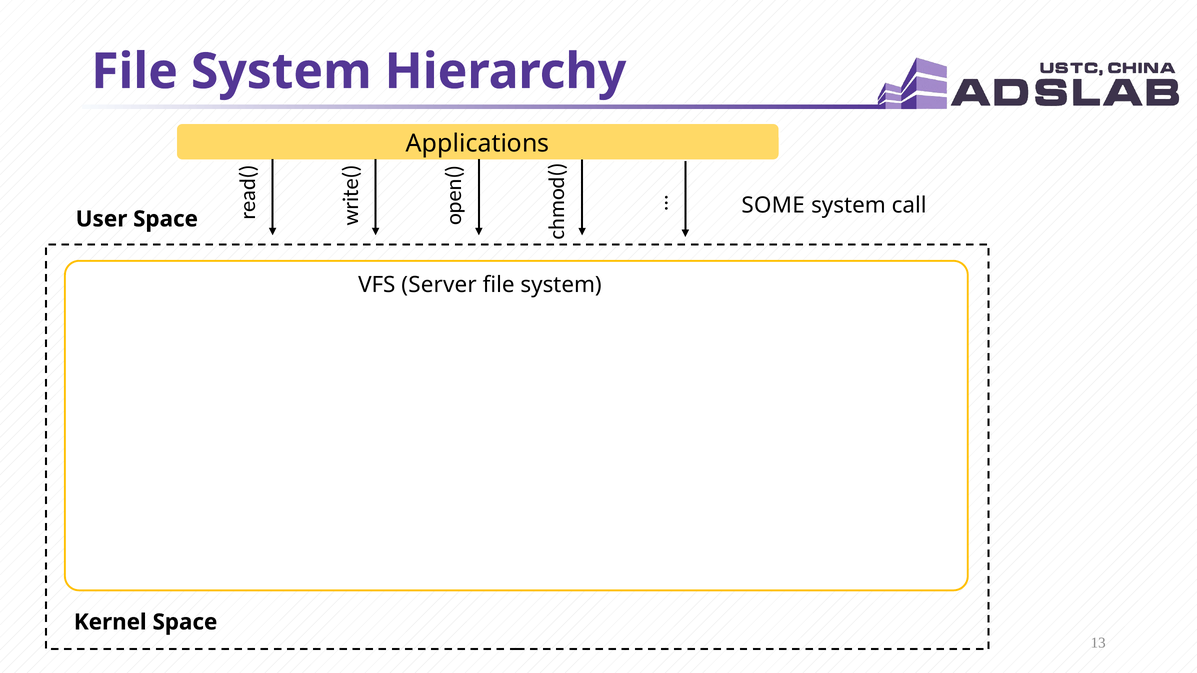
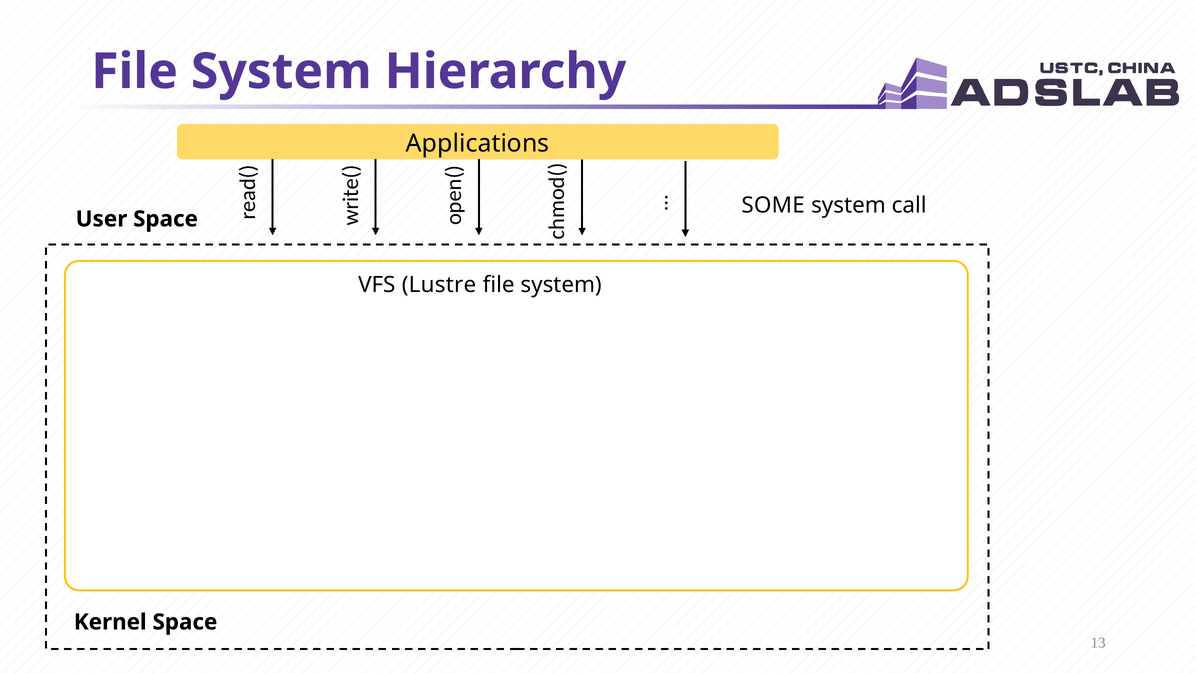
Server: Server -> Lustre
